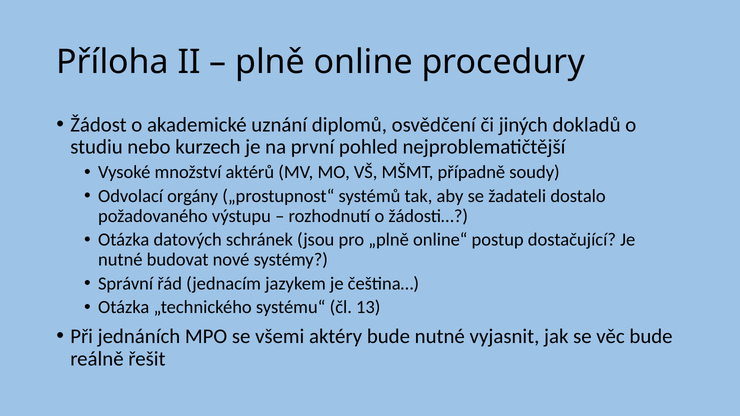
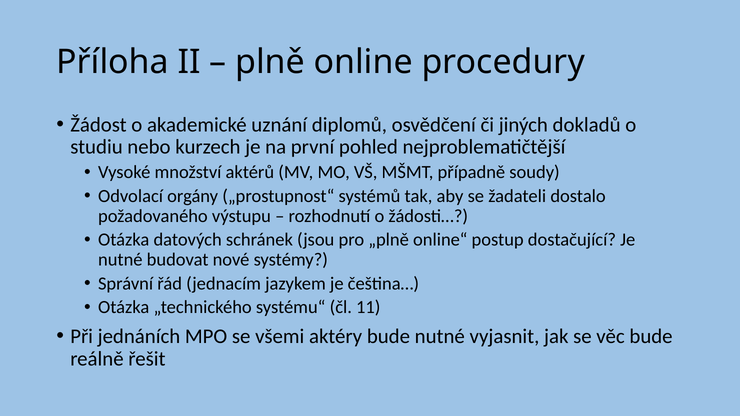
13: 13 -> 11
